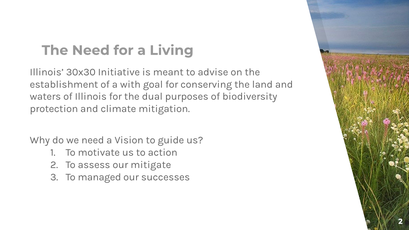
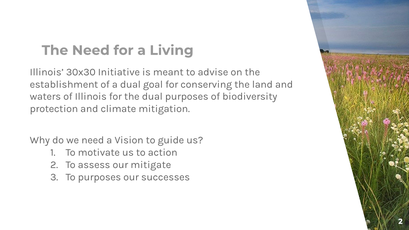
a with: with -> dual
To managed: managed -> purposes
